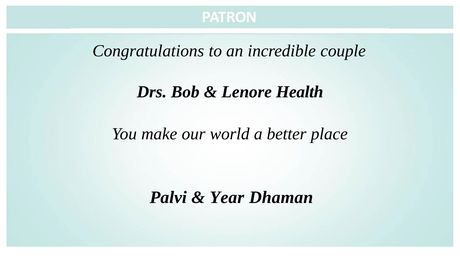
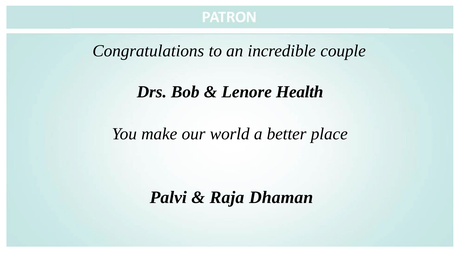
Year: Year -> Raja
